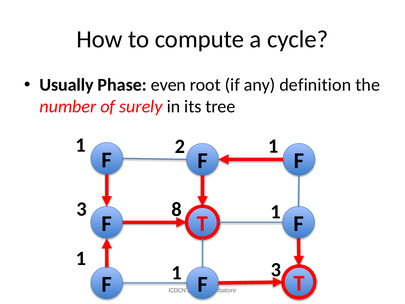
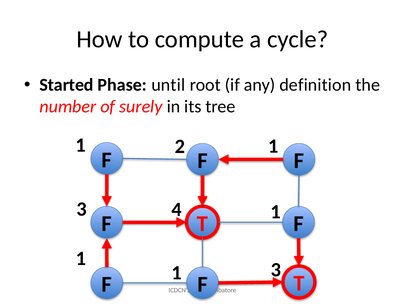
Usually: Usually -> Started
even: even -> until
8: 8 -> 4
